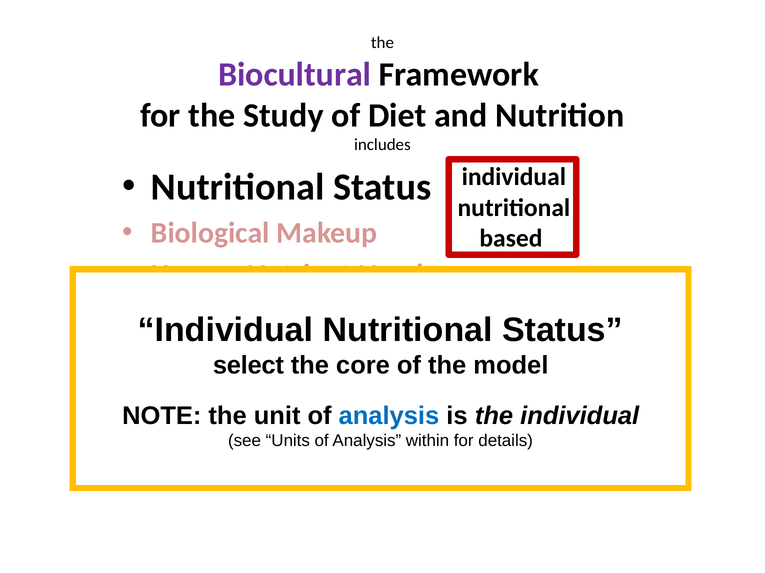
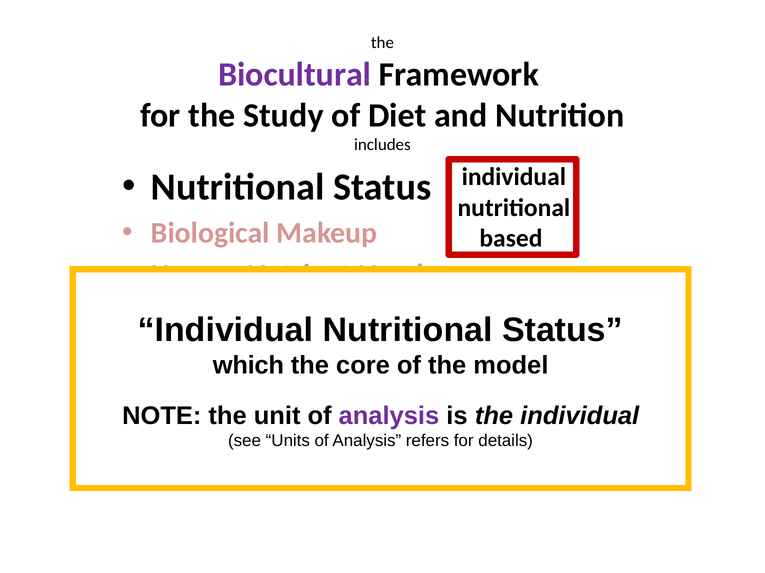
select: select -> which
analysis at (389, 417) colour: blue -> purple
within: within -> refers
